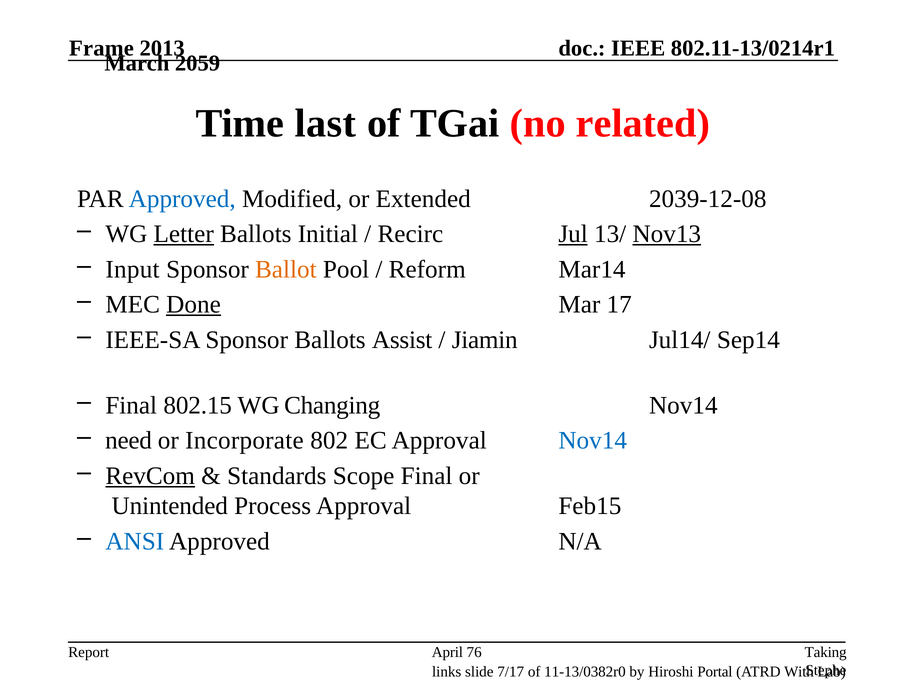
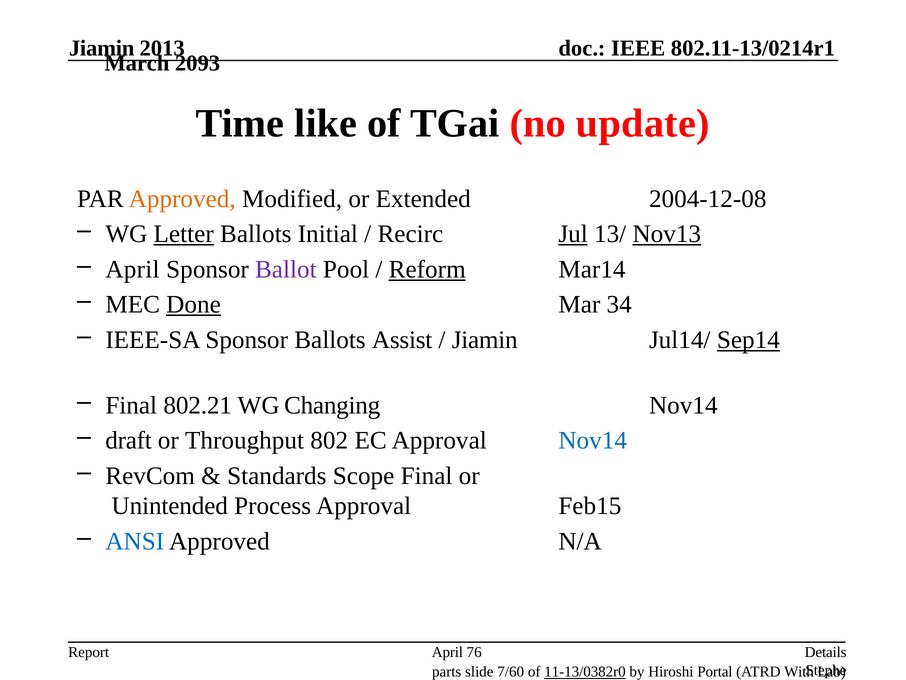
Frame at (101, 48): Frame -> Jiamin
2059: 2059 -> 2093
last: last -> like
related: related -> update
Approved at (182, 199) colour: blue -> orange
2039-12-08: 2039-12-08 -> 2004-12-08
Input at (132, 269): Input -> April
Ballot colour: orange -> purple
Reform underline: none -> present
17: 17 -> 34
Sep14 underline: none -> present
802.15: 802.15 -> 802.21
need: need -> draft
Incorporate: Incorporate -> Throughput
RevCom underline: present -> none
Taking: Taking -> Details
links: links -> parts
7/17: 7/17 -> 7/60
11-13/0382r0 underline: none -> present
